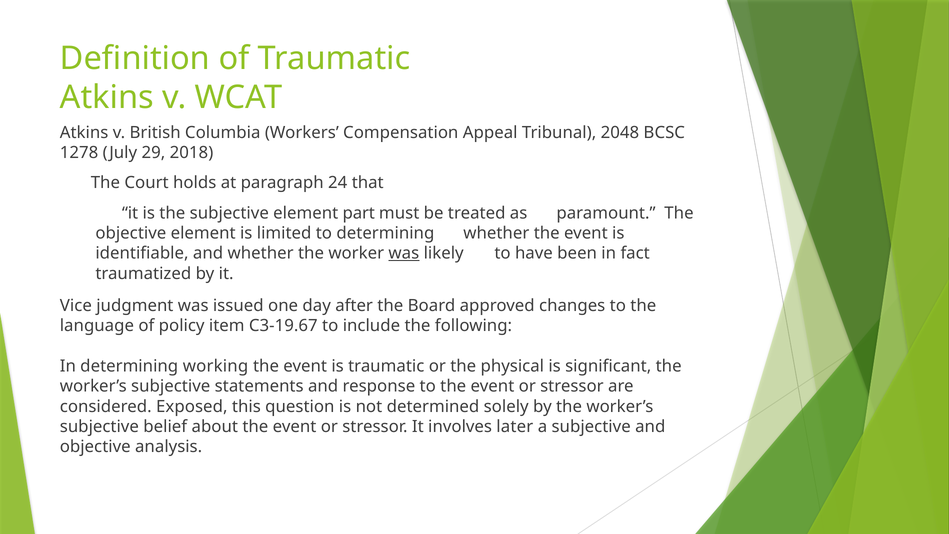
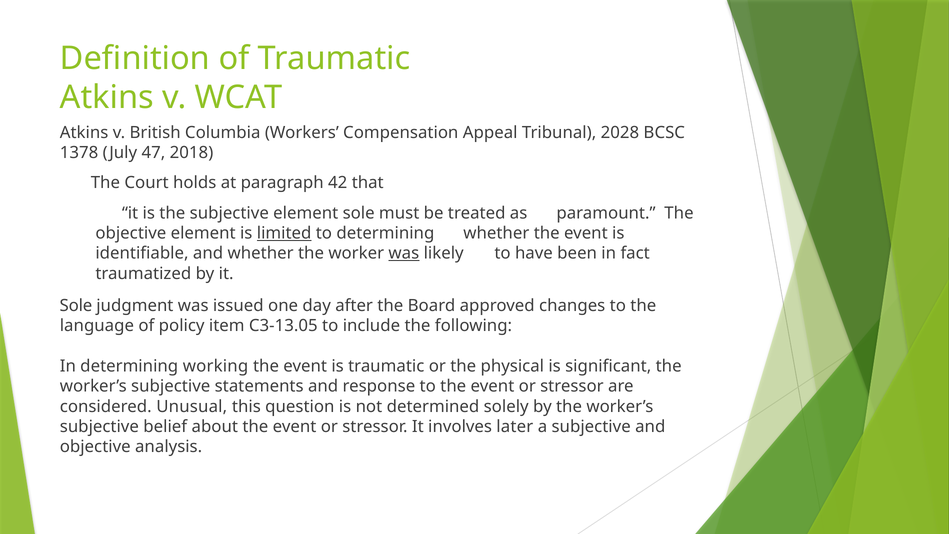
2048: 2048 -> 2028
1278: 1278 -> 1378
29: 29 -> 47
24: 24 -> 42
element part: part -> sole
limited underline: none -> present
Vice at (76, 305): Vice -> Sole
C3-19.67: C3-19.67 -> C3-13.05
Exposed: Exposed -> Unusual
